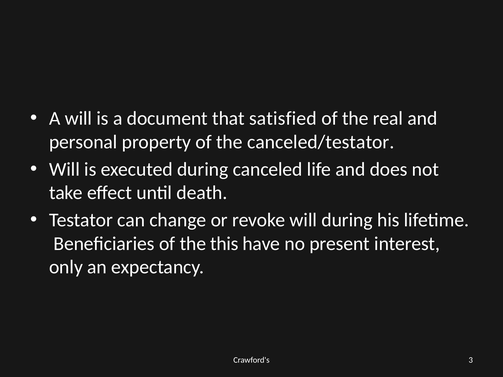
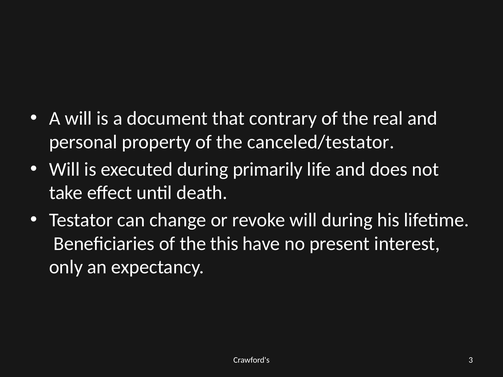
satisfied: satisfied -> contrary
canceled: canceled -> primarily
